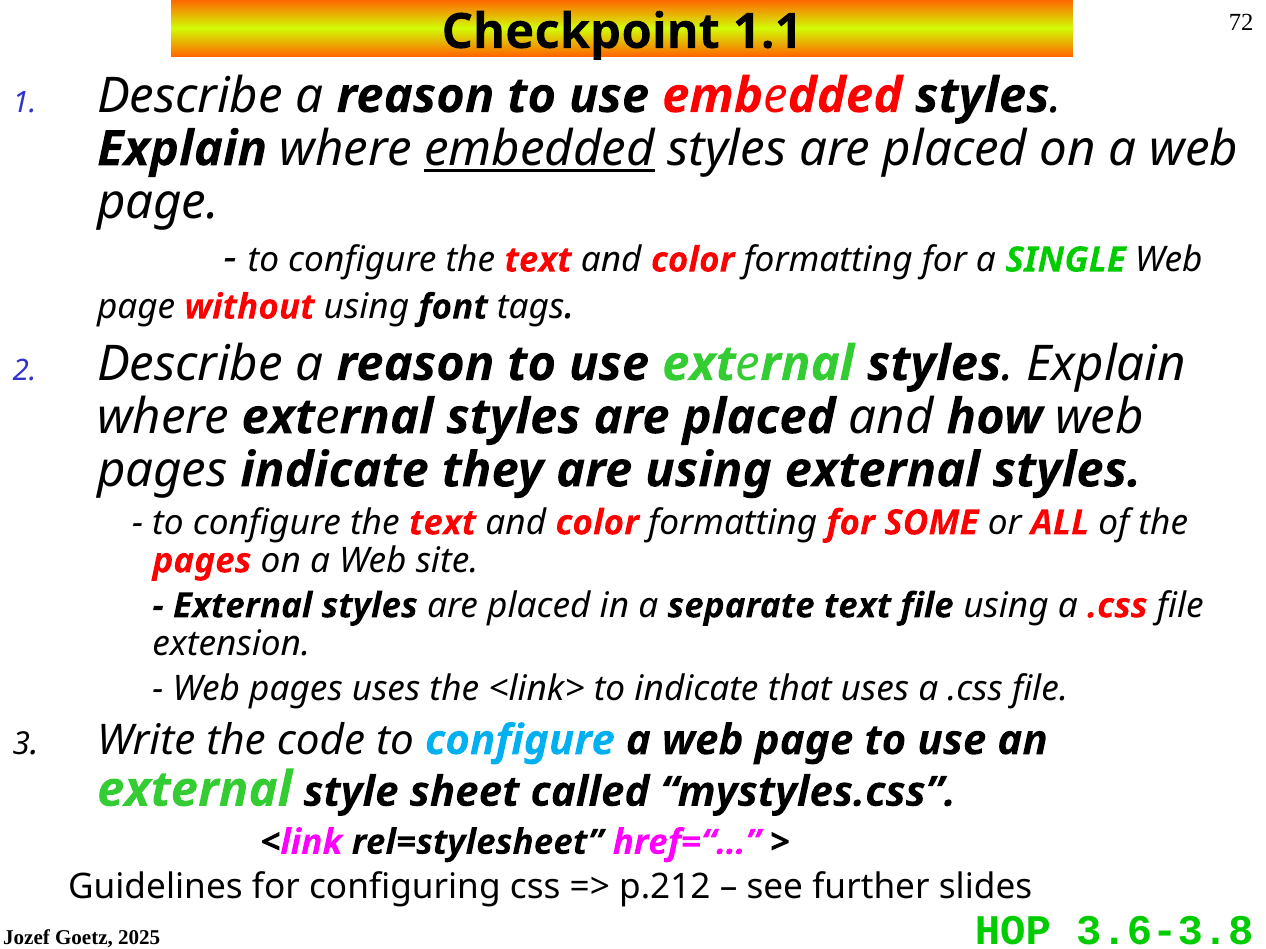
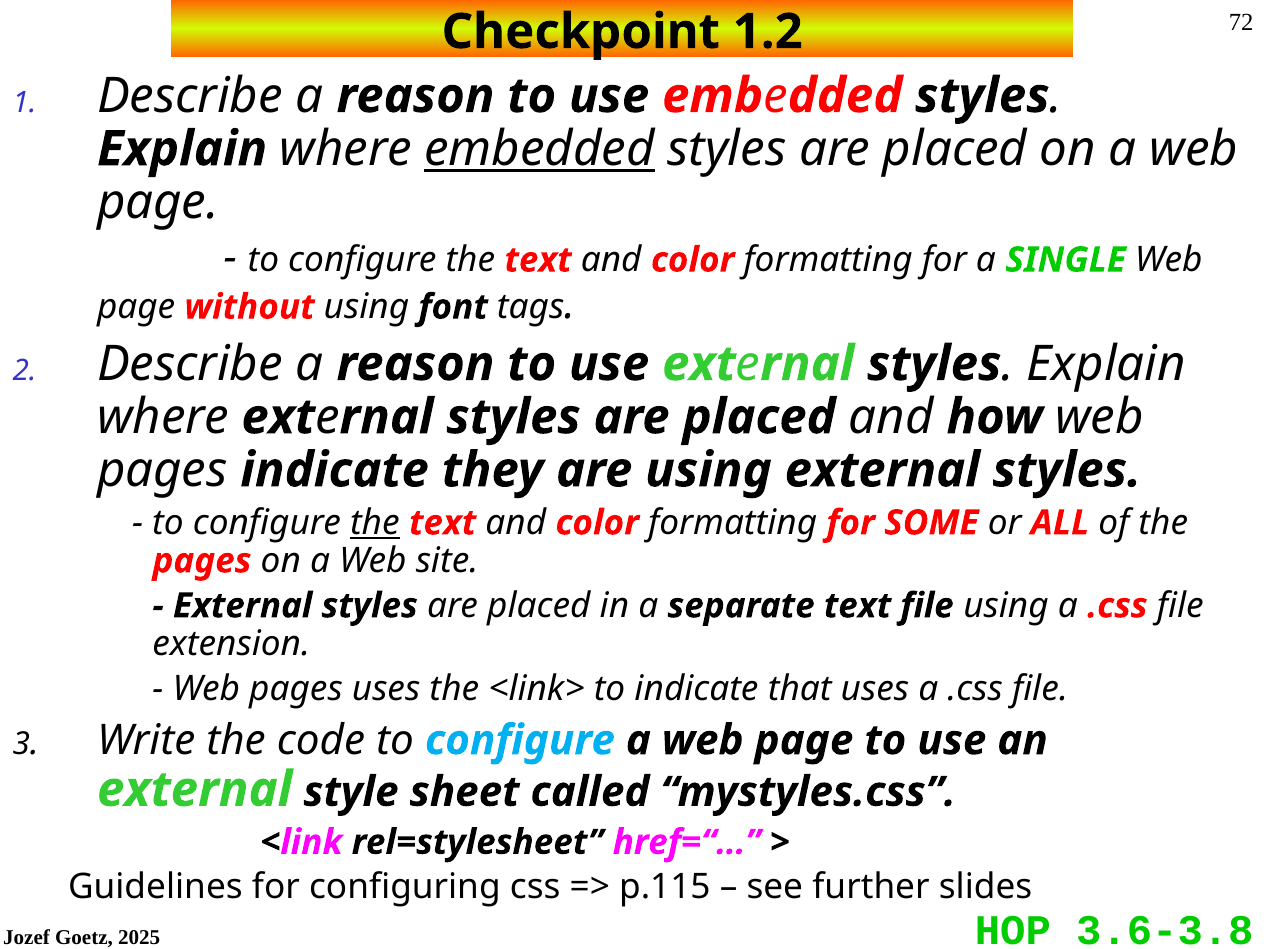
1.1: 1.1 -> 1.2
the at (375, 523) underline: none -> present
p.212: p.212 -> p.115
